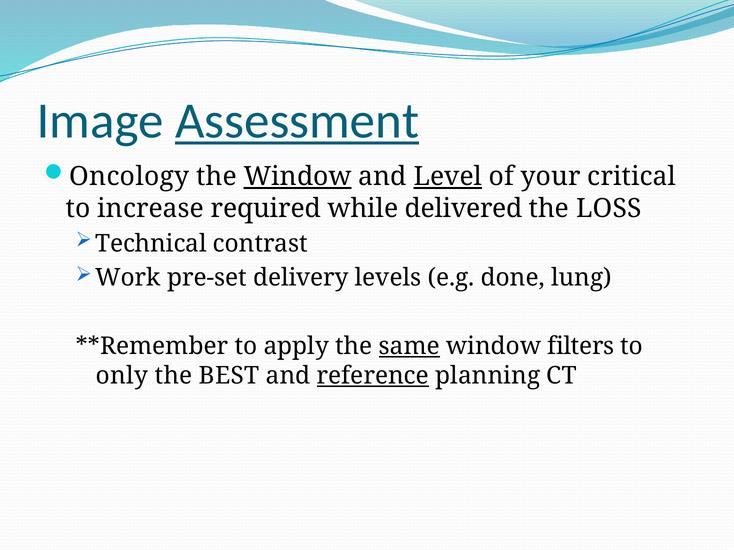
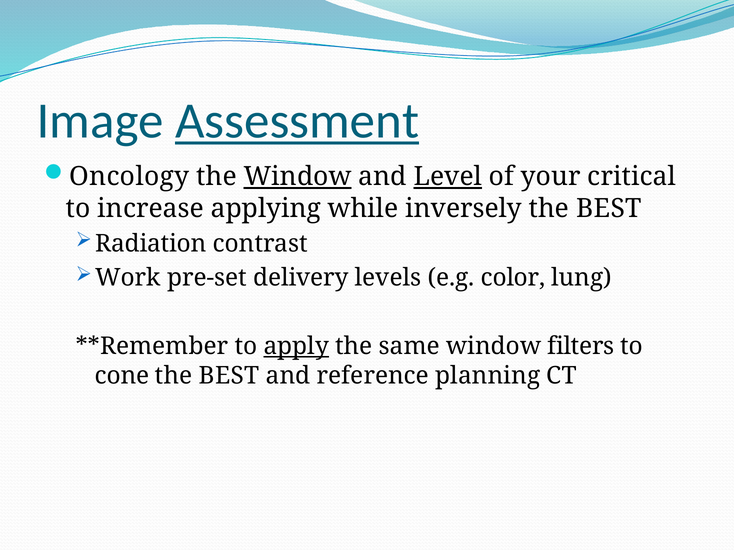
required: required -> applying
delivered: delivered -> inversely
LOSS at (609, 209): LOSS -> BEST
Technical: Technical -> Radiation
done: done -> color
apply underline: none -> present
same underline: present -> none
only: only -> cone
reference underline: present -> none
